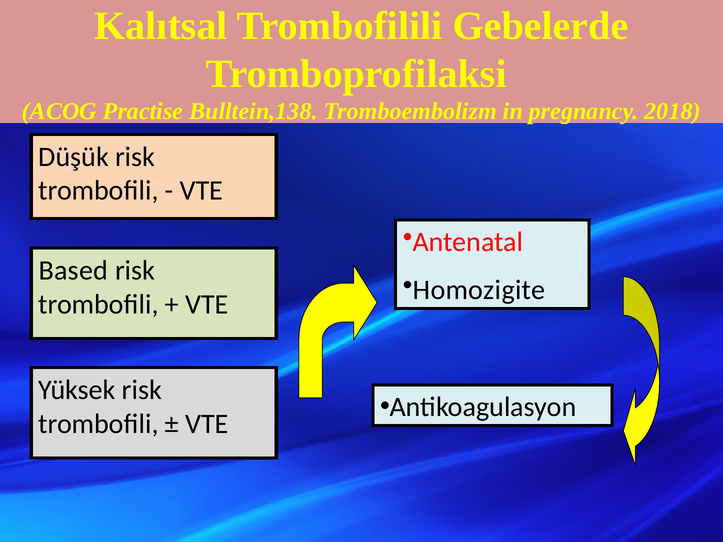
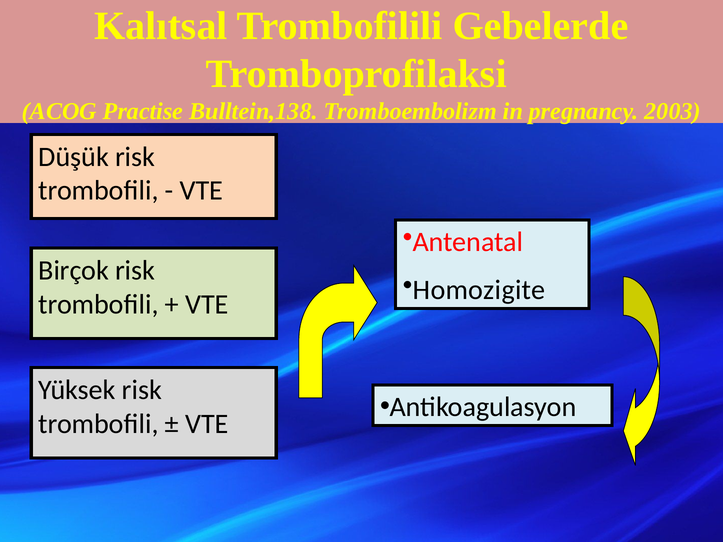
2018: 2018 -> 2003
Based: Based -> Birçok
